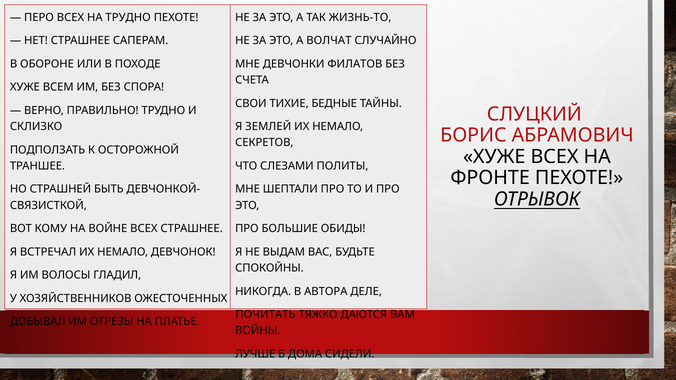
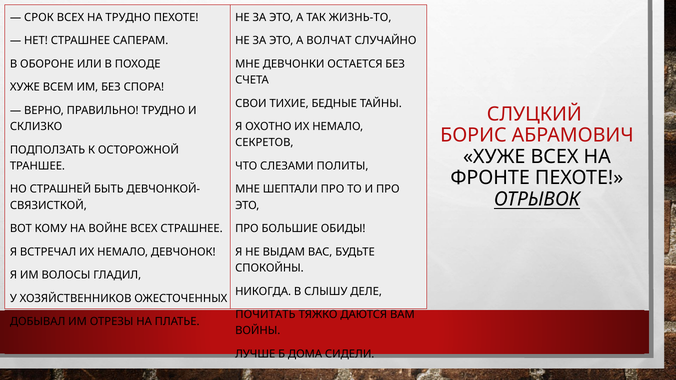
ПЕРО: ПЕРО -> СРОК
ФИЛАТОВ: ФИЛАТОВ -> ОСТАЕТСЯ
ЗЕМЛЕЙ: ЗЕМЛЕЙ -> ОХОТНО
АВТОРА: АВТОРА -> СЛЫШУ
